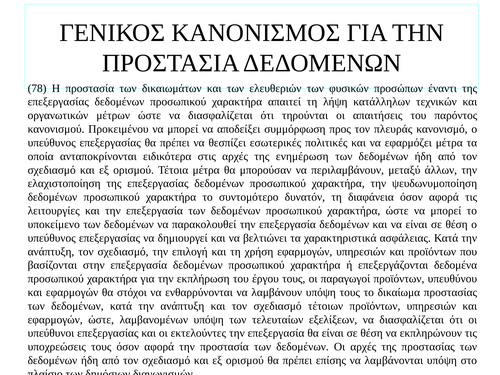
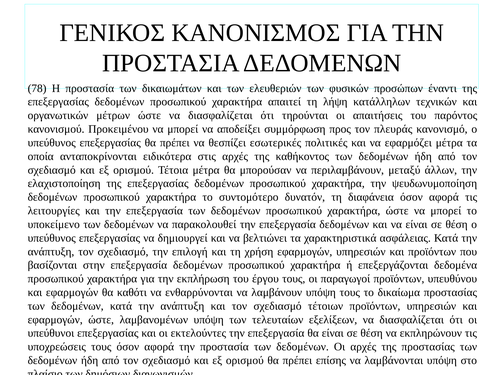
ενημέρωση: ενημέρωση -> καθήκοντος
στόχοι: στόχοι -> καθότι
